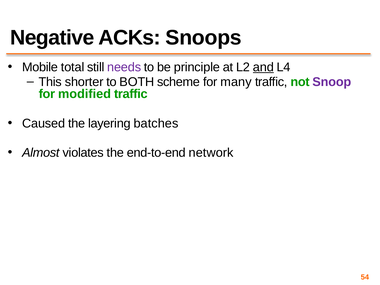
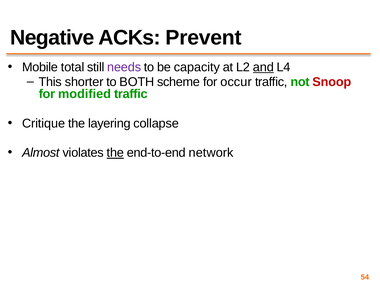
Snoops: Snoops -> Prevent
principle: principle -> capacity
many: many -> occur
Snoop colour: purple -> red
Caused: Caused -> Critique
batches: batches -> collapse
the at (115, 153) underline: none -> present
